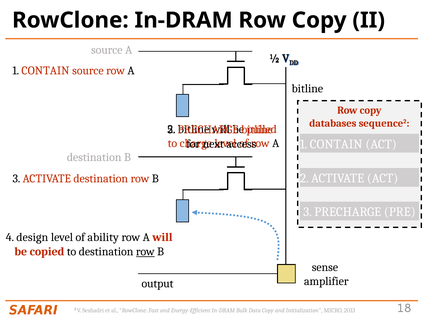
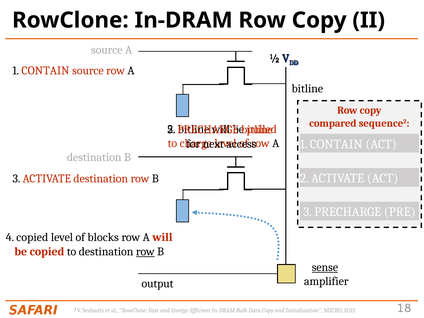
databases: databases -> compared
4 design: design -> copied
ability: ability -> blocks
sense underline: none -> present
